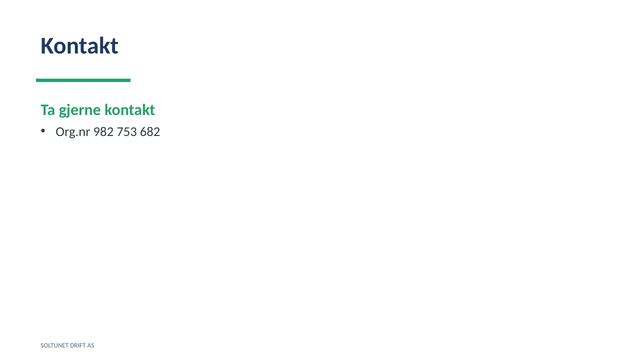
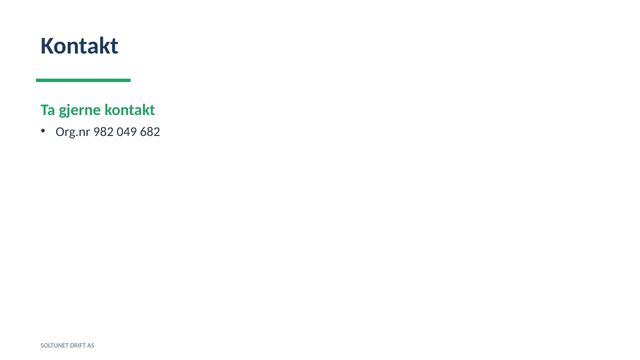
753: 753 -> 049
